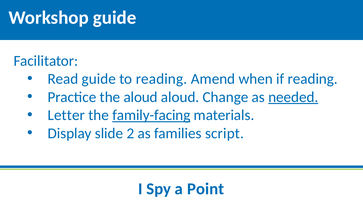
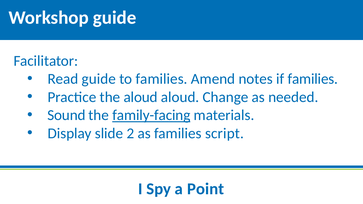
to reading: reading -> families
when: when -> notes
if reading: reading -> families
needed underline: present -> none
Letter: Letter -> Sound
